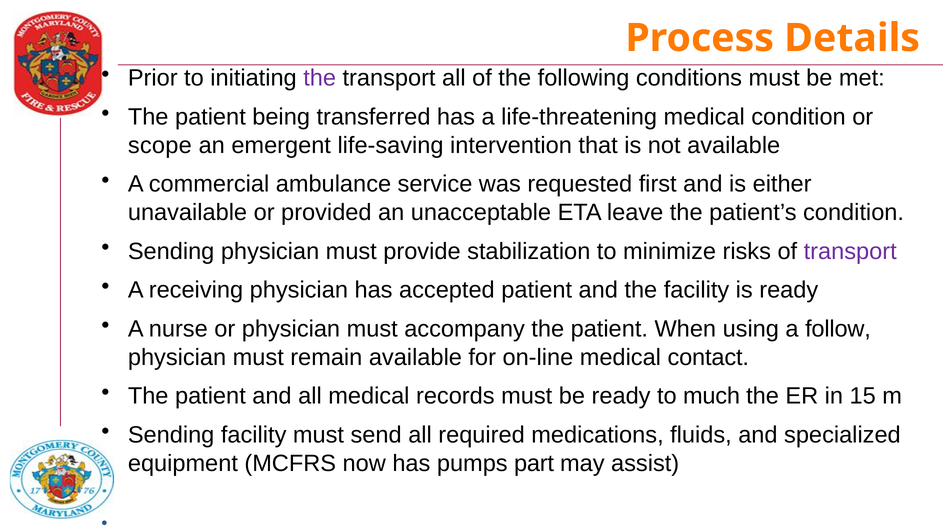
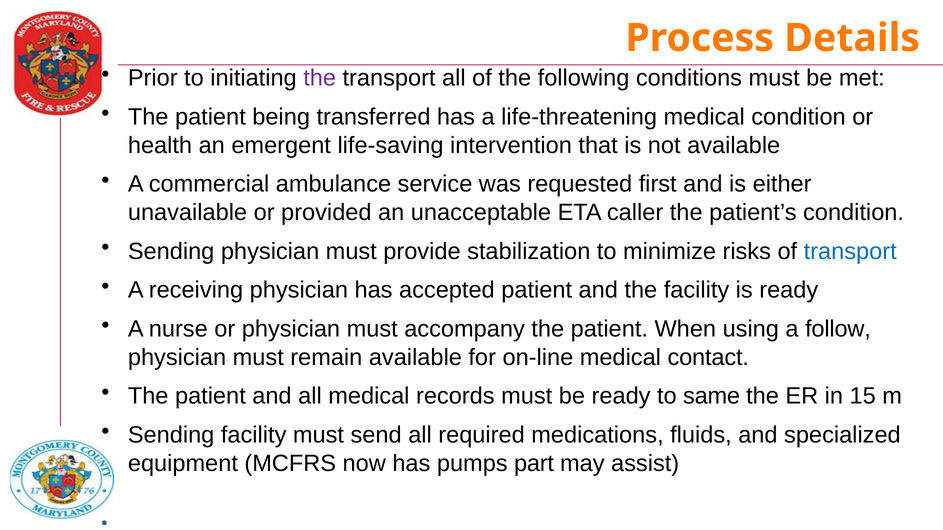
scope: scope -> health
leave: leave -> caller
transport at (850, 252) colour: purple -> blue
much: much -> same
